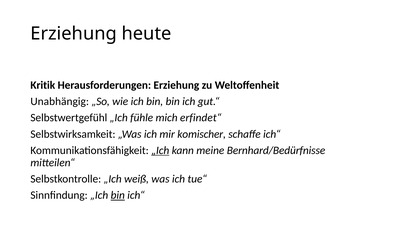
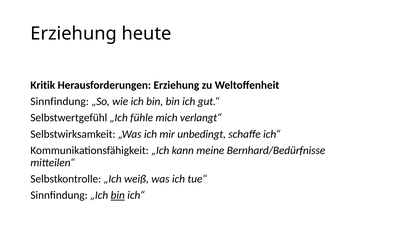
Unabhängig at (60, 101): Unabhängig -> Sinnfindung
erfindet“: erfindet“ -> verlangt“
komischer: komischer -> unbedingt
„Ich at (160, 150) underline: present -> none
